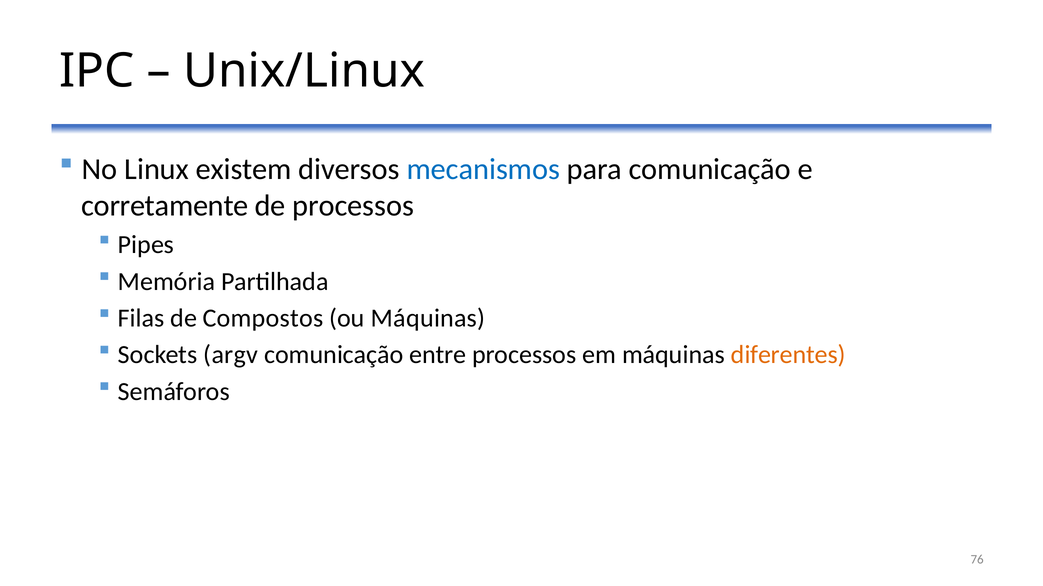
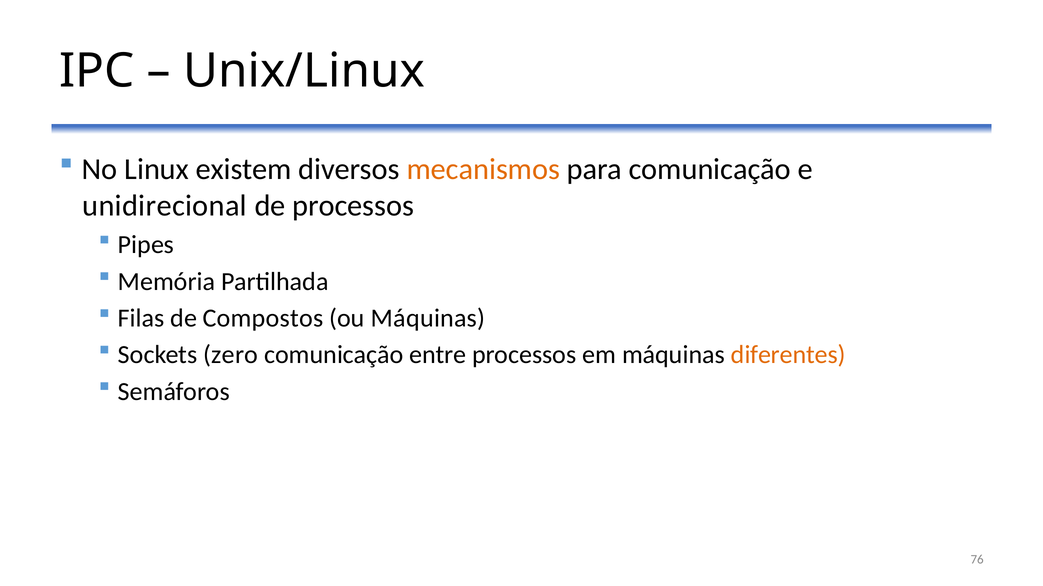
mecanismos colour: blue -> orange
corretamente: corretamente -> unidirecional
argv: argv -> zero
